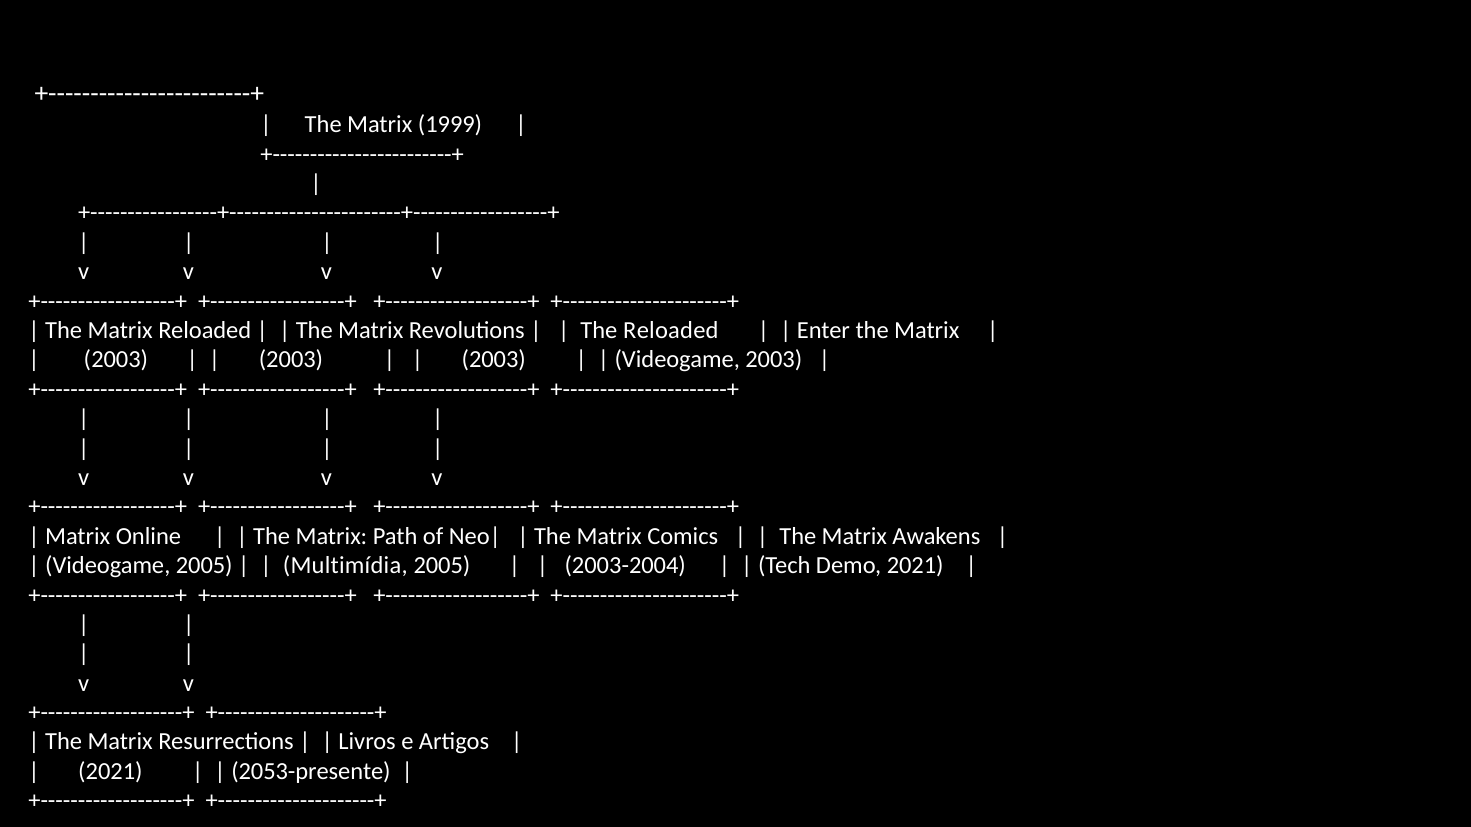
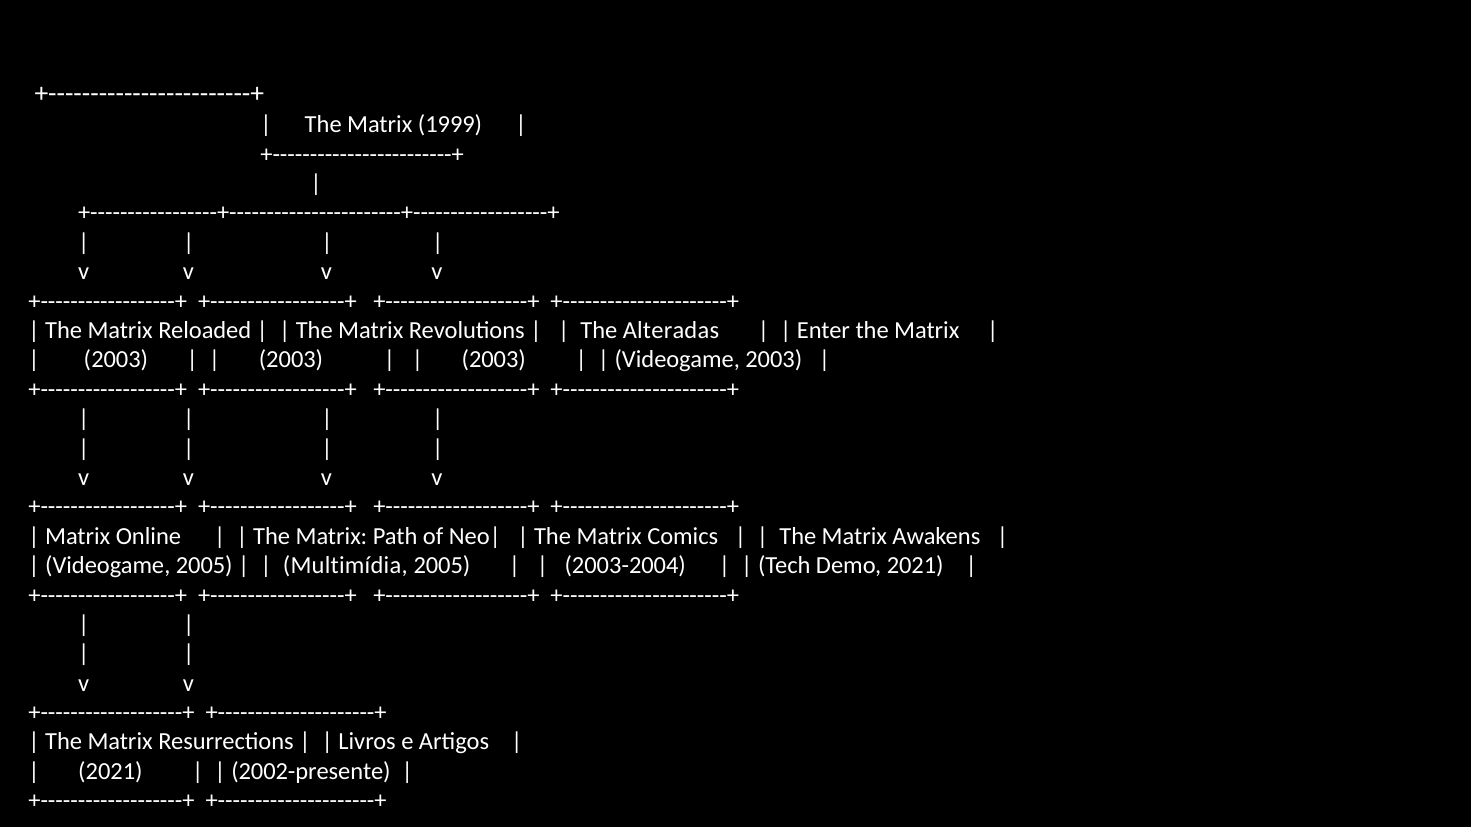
The Reloaded: Reloaded -> Alteradas
2053-presente: 2053-presente -> 2002-presente
